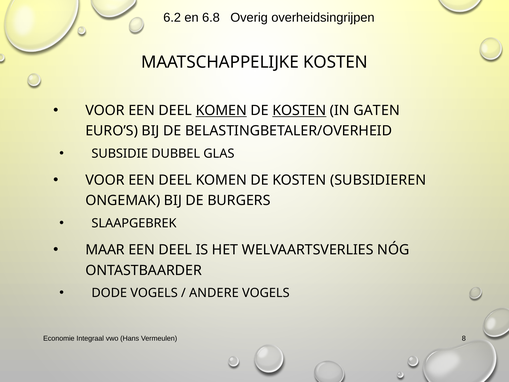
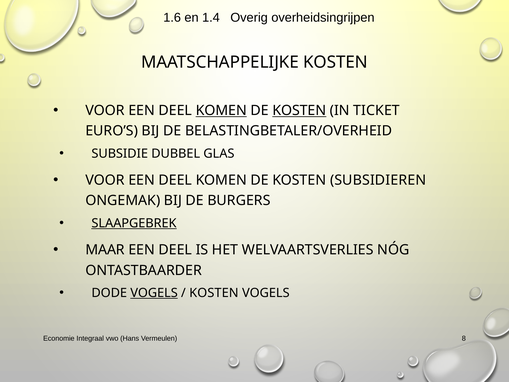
6.2: 6.2 -> 1.6
6.8: 6.8 -> 1.4
GATEN: GATEN -> TICKET
SLAAPGEBREK underline: none -> present
VOGELS at (154, 293) underline: none -> present
ANDERE at (214, 293): ANDERE -> KOSTEN
